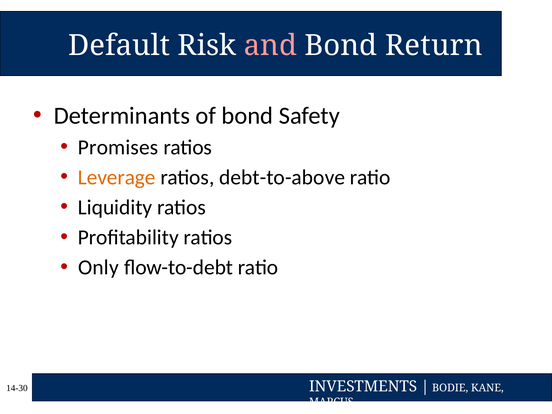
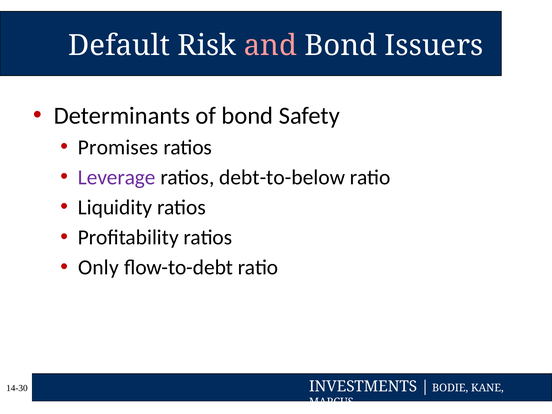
Return: Return -> Issuers
Leverage colour: orange -> purple
debt-to-above: debt-to-above -> debt-to-below
